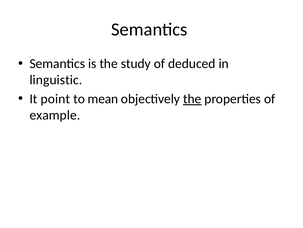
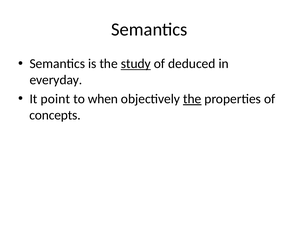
study underline: none -> present
linguistic: linguistic -> everyday
mean: mean -> when
example: example -> concepts
